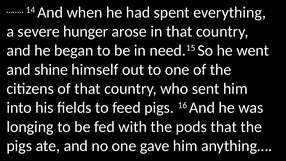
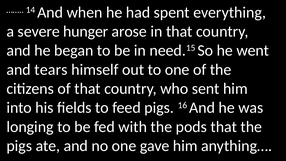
shine: shine -> tears
